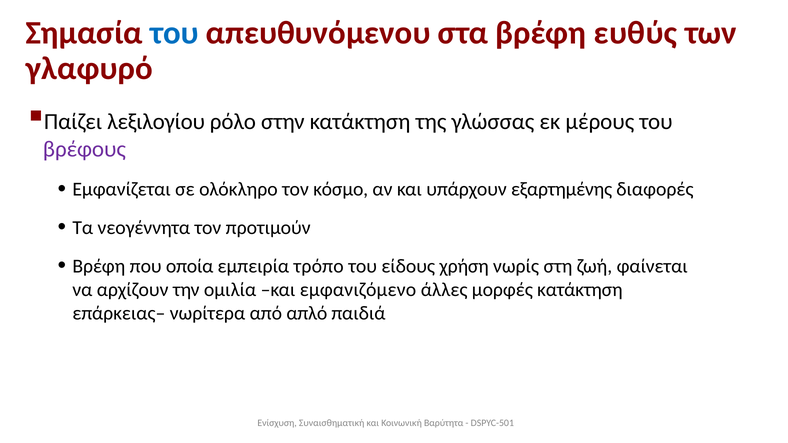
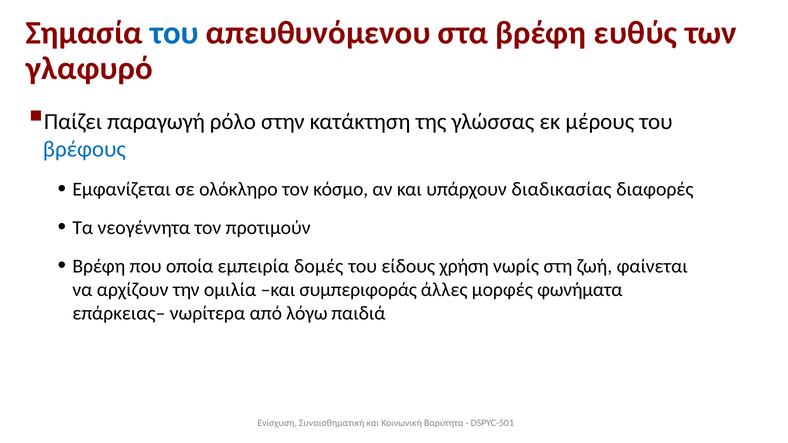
λεξιλογίου: λεξιλογίου -> παραγωγή
βρέφους colour: purple -> blue
εξαρτημένης: εξαρτημένης -> διαδικασίας
τρόπο: τρόπο -> δομές
εμφανιζόμενο: εμφανιζόμενο -> συμπεριφοράς
μορφές κατάκτηση: κατάκτηση -> φωνήματα
απλό: απλό -> λόγω
